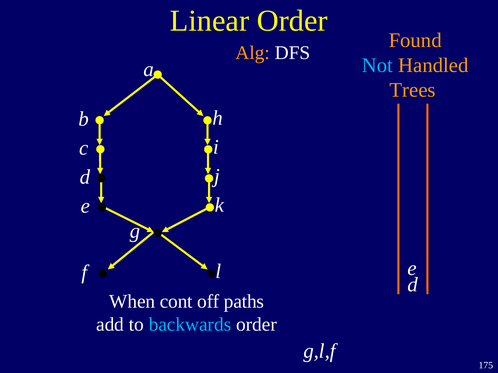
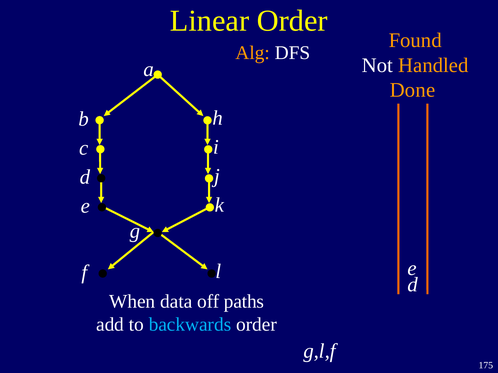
Not colour: light blue -> white
Trees: Trees -> Done
cont: cont -> data
